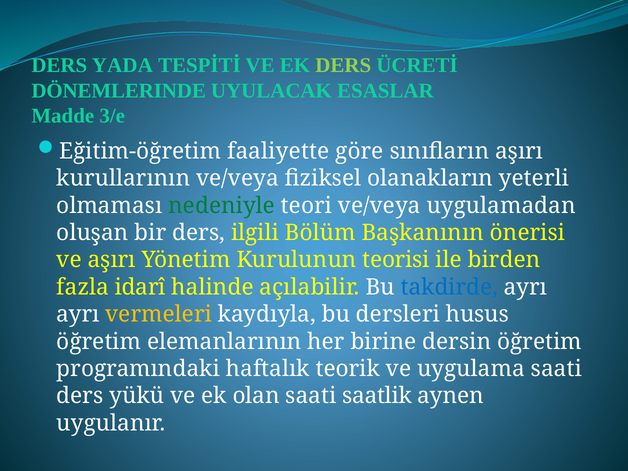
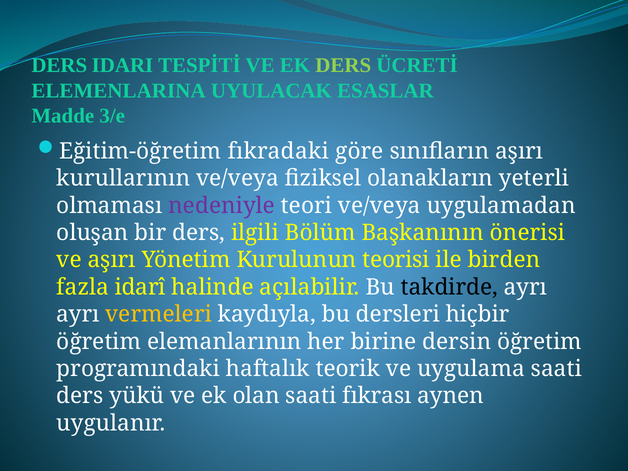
YADA: YADA -> IDARI
DÖNEMLERINDE: DÖNEMLERINDE -> ELEMENLARINA
faaliyette: faaliyette -> fıkradaki
nedeniyle colour: green -> purple
takdirde colour: blue -> black
husus: husus -> hiçbir
saatlik: saatlik -> fıkrası
